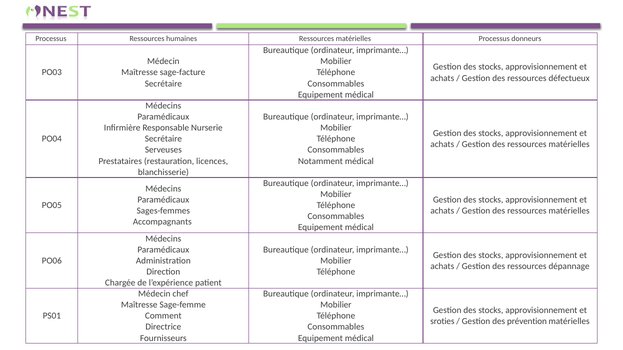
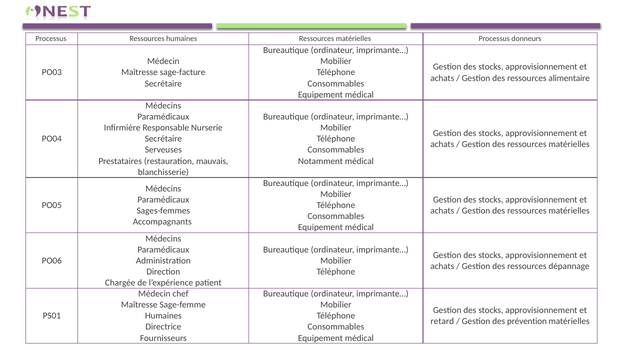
défectueux: défectueux -> alimentaire
licences: licences -> mauvais
Comment at (163, 316): Comment -> Humaines
sroties: sroties -> retard
